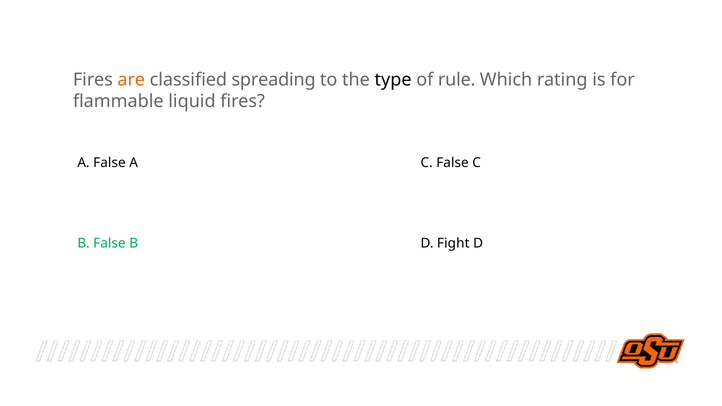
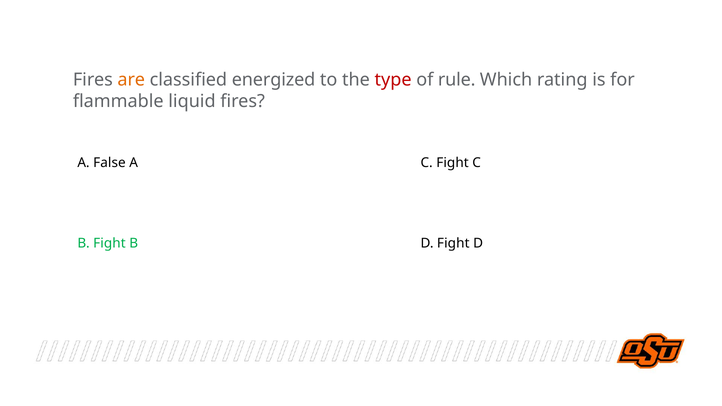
spreading: spreading -> energized
type colour: black -> red
C False: False -> Fight
B False: False -> Fight
